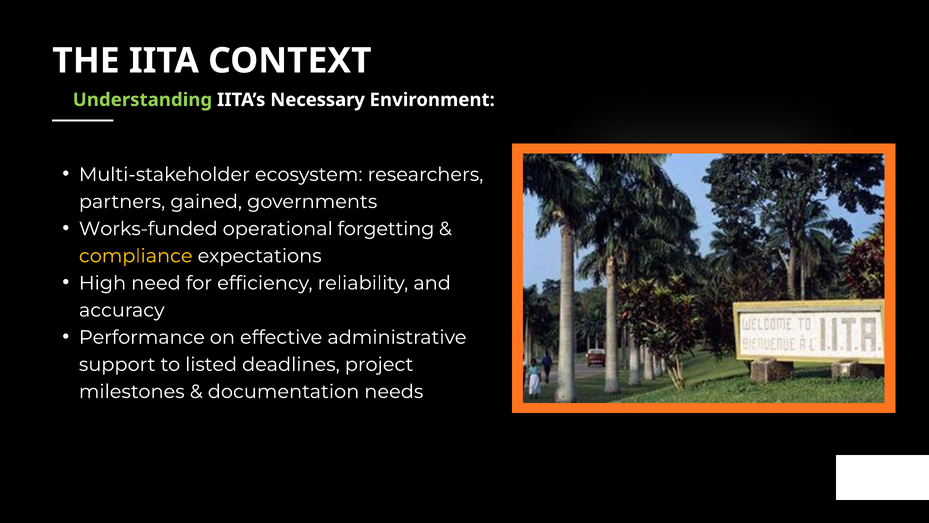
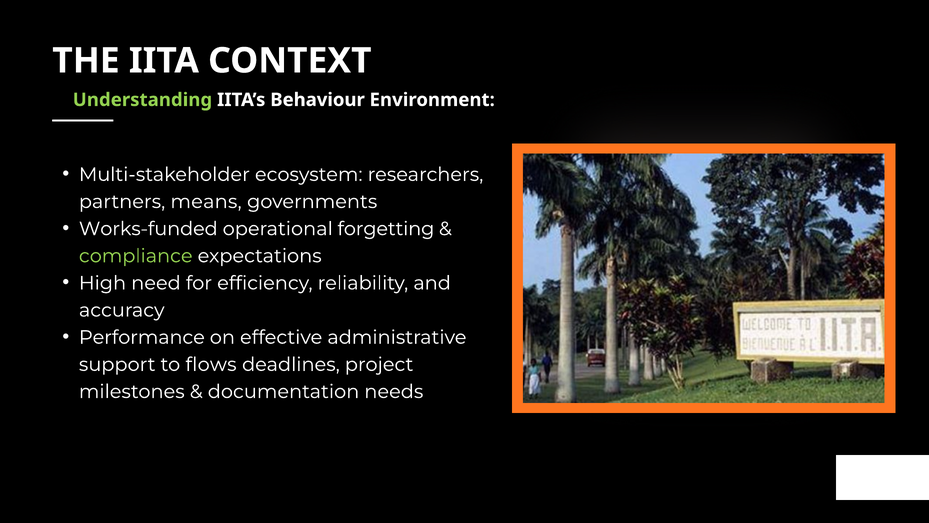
Necessary: Necessary -> Behaviour
gained: gained -> means
compliance colour: yellow -> light green
listed: listed -> flows
